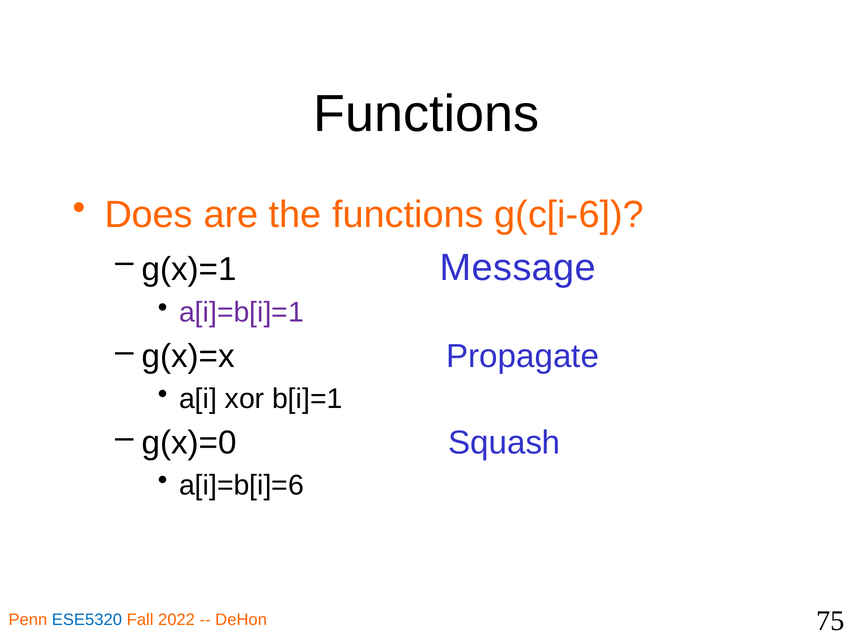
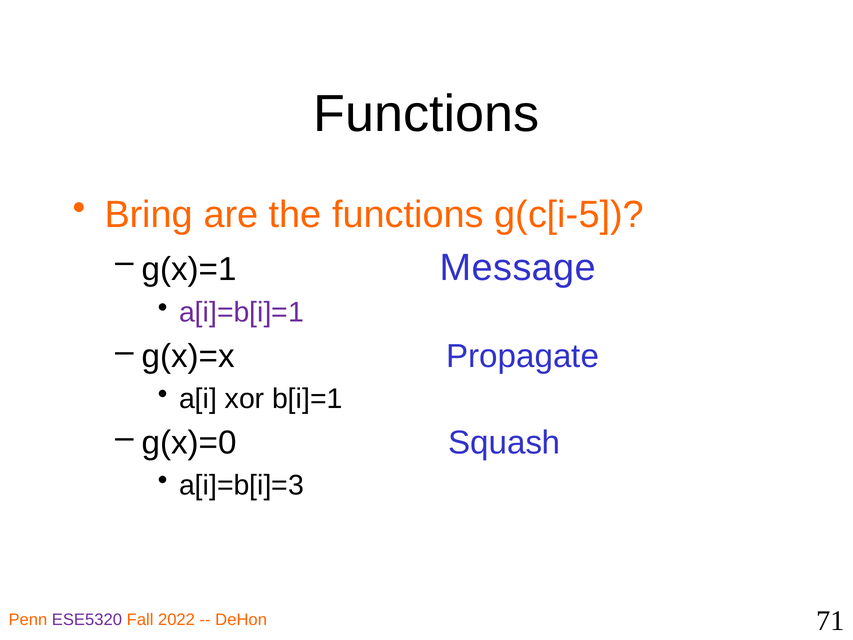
Does: Does -> Bring
g(c[i-6: g(c[i-6 -> g(c[i-5
a[i]=b[i]=6: a[i]=b[i]=6 -> a[i]=b[i]=3
ESE5320 colour: blue -> purple
75: 75 -> 71
